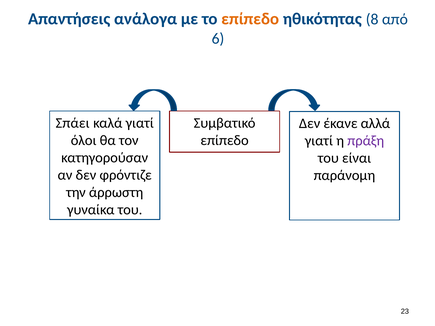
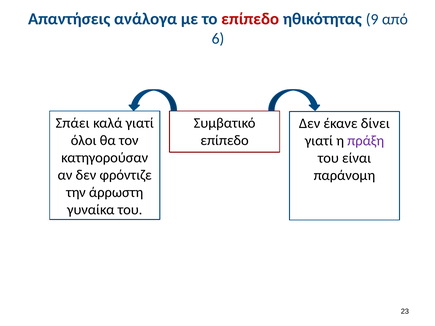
επίπεδο at (250, 19) colour: orange -> red
8: 8 -> 9
αλλά: αλλά -> δίνει
